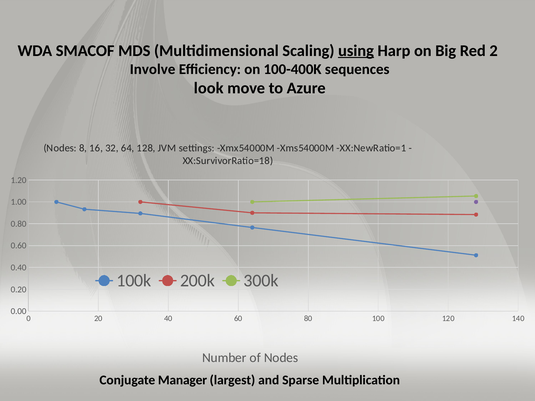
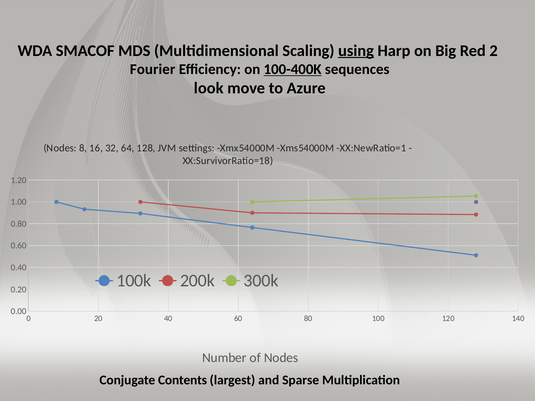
Involve: Involve -> Fourier
100-400K underline: none -> present
Manager: Manager -> Contents
